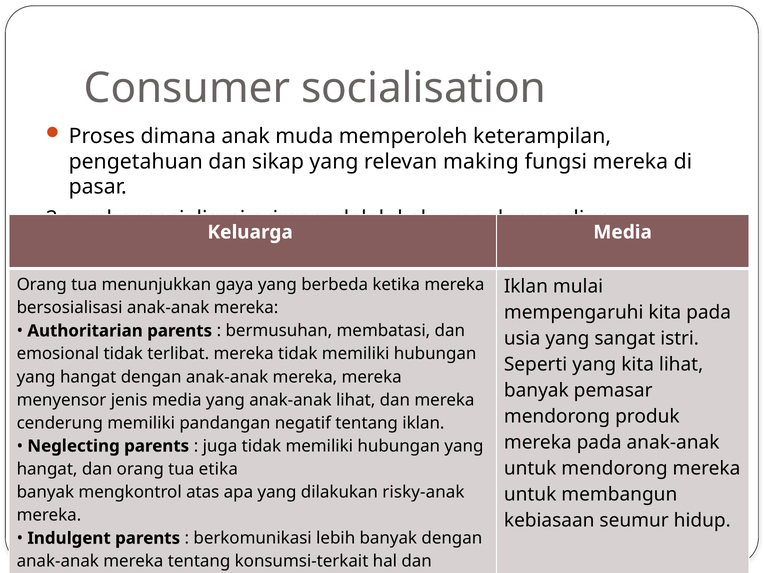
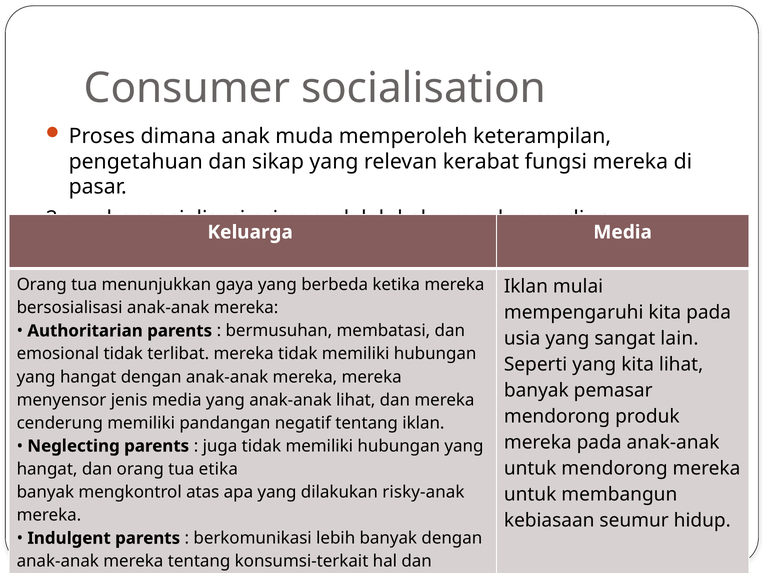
making: making -> kerabat
istri: istri -> lain
